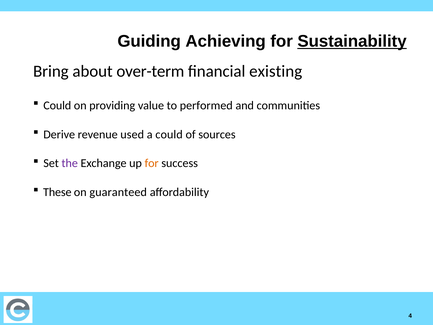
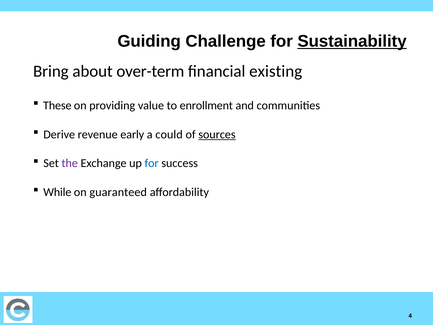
Achieving: Achieving -> Challenge
Could at (57, 105): Could -> These
performed: performed -> enrollment
used: used -> early
sources underline: none -> present
for at (152, 163) colour: orange -> blue
These: These -> While
